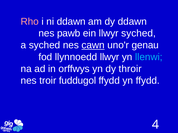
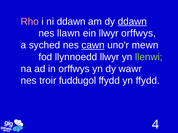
ddawn at (132, 22) underline: none -> present
pawb: pawb -> llawn
llwyr syched: syched -> orffwys
genau: genau -> mewn
llenwi colour: light blue -> light green
throir: throir -> wawr
